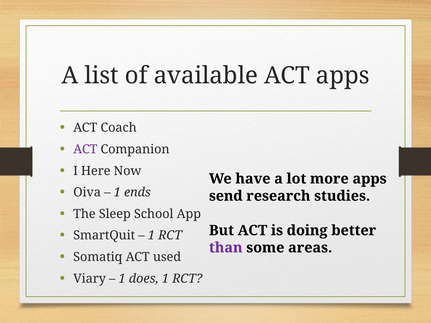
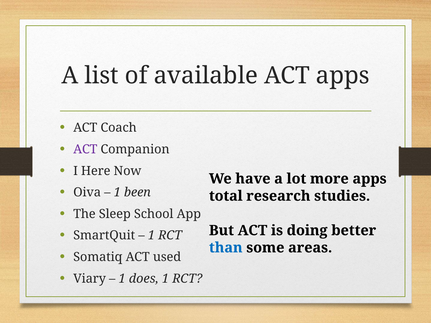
ends: ends -> been
send: send -> total
than colour: purple -> blue
